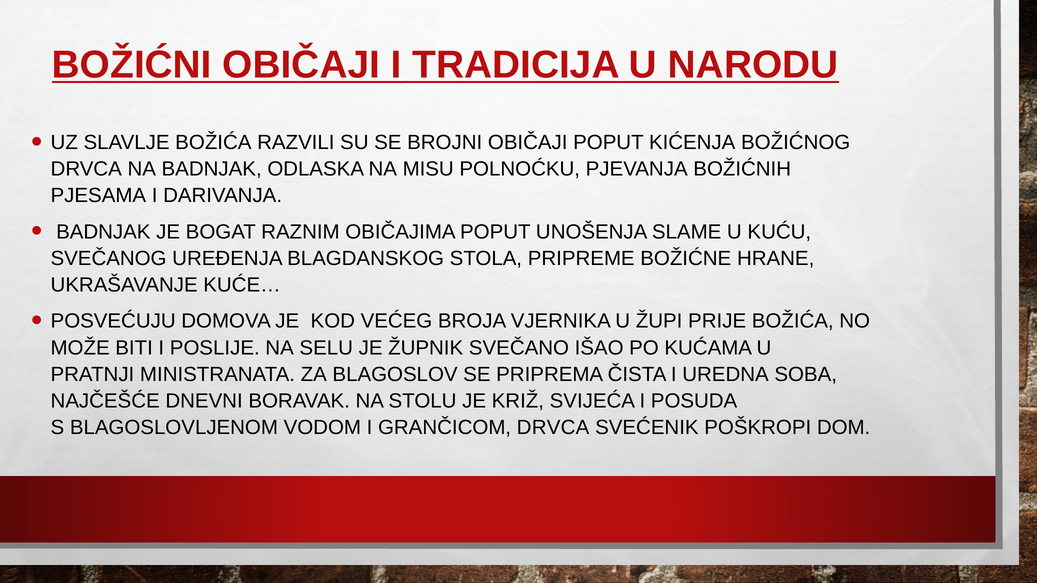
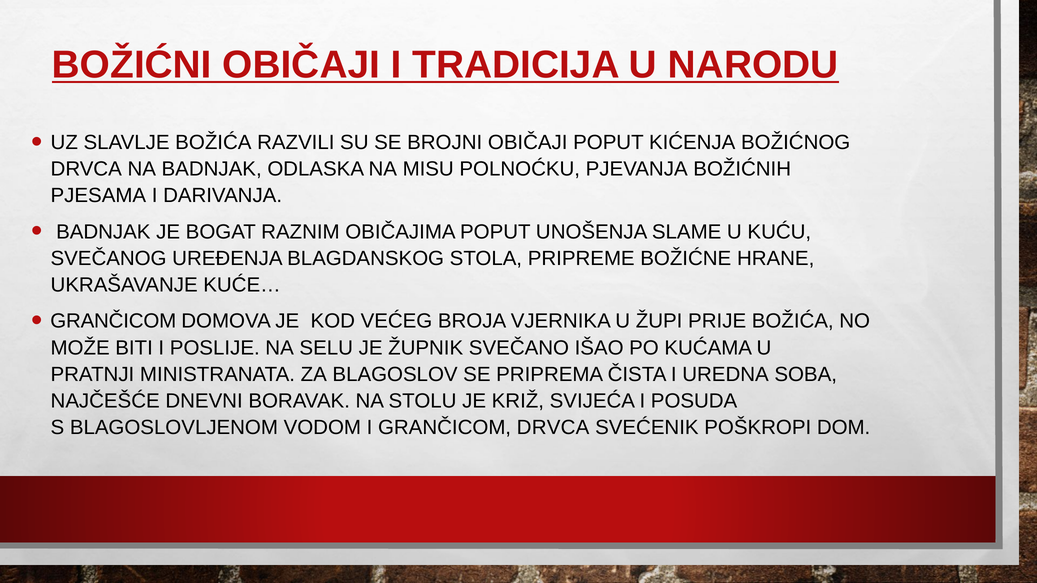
POSVEĆUJU at (113, 321): POSVEĆUJU -> GRANČICOM
